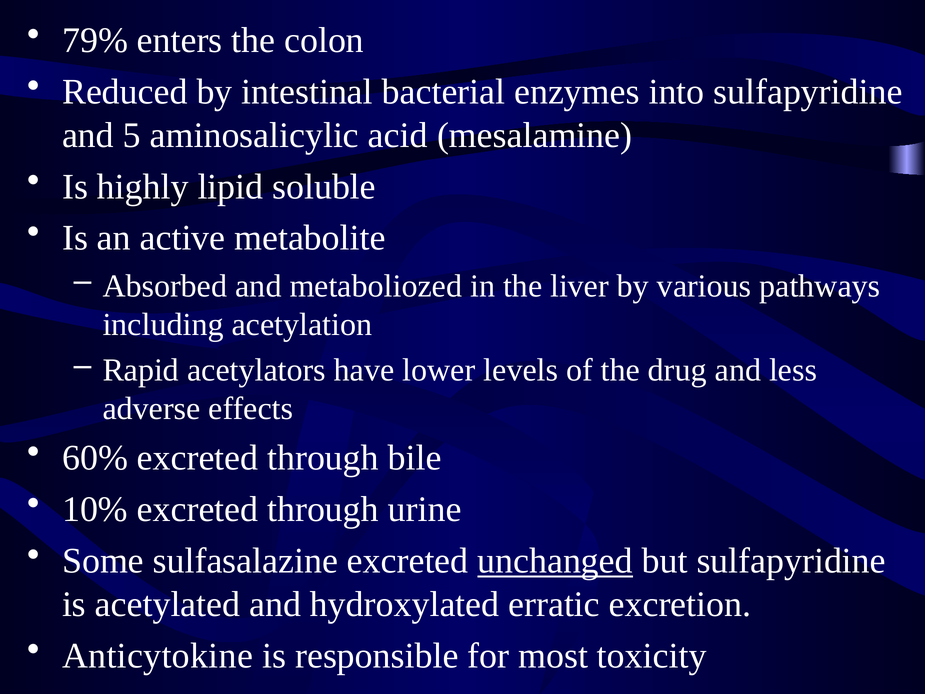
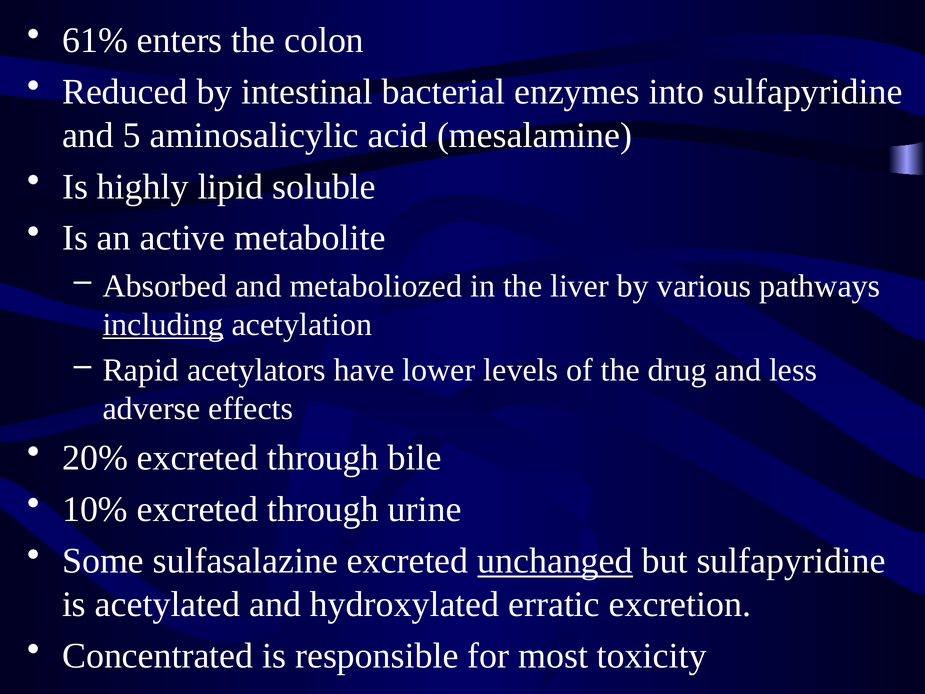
79%: 79% -> 61%
including underline: none -> present
60%: 60% -> 20%
Anticytokine: Anticytokine -> Concentrated
